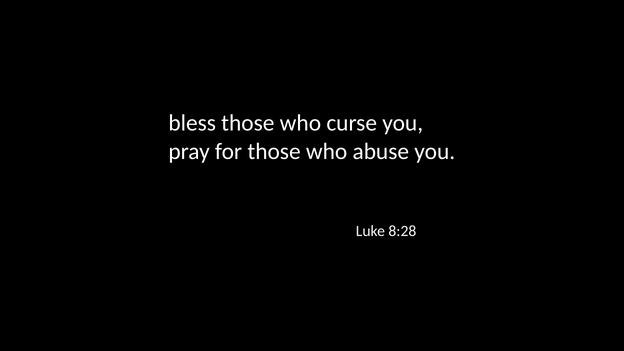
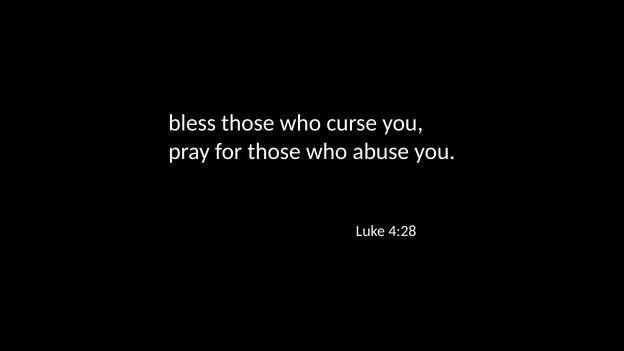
8:28: 8:28 -> 4:28
